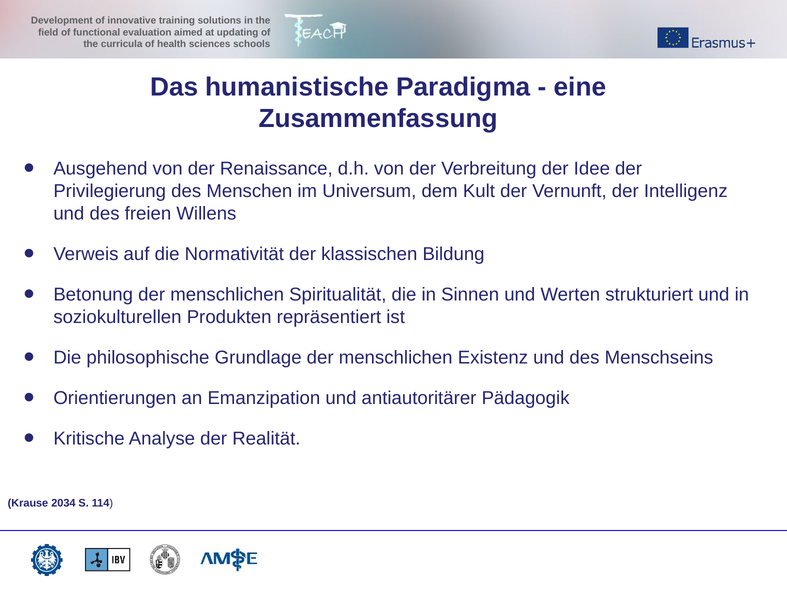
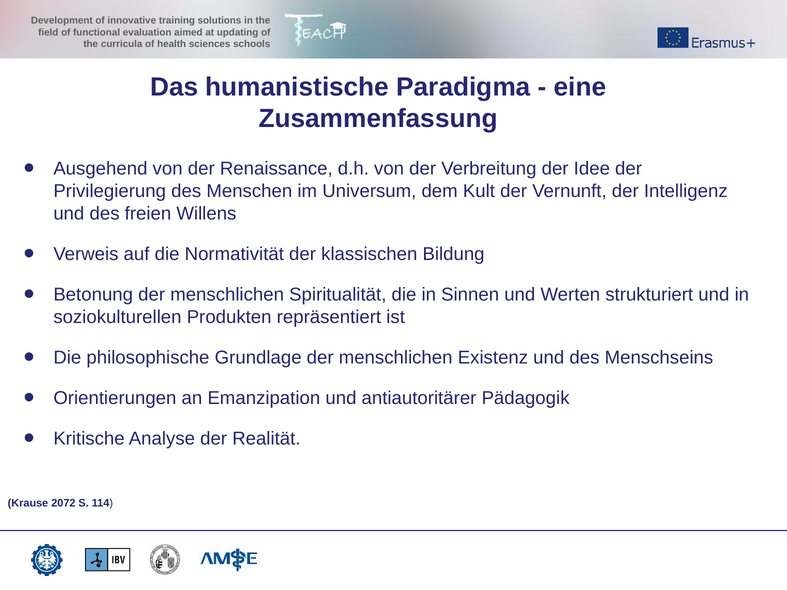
2034: 2034 -> 2072
